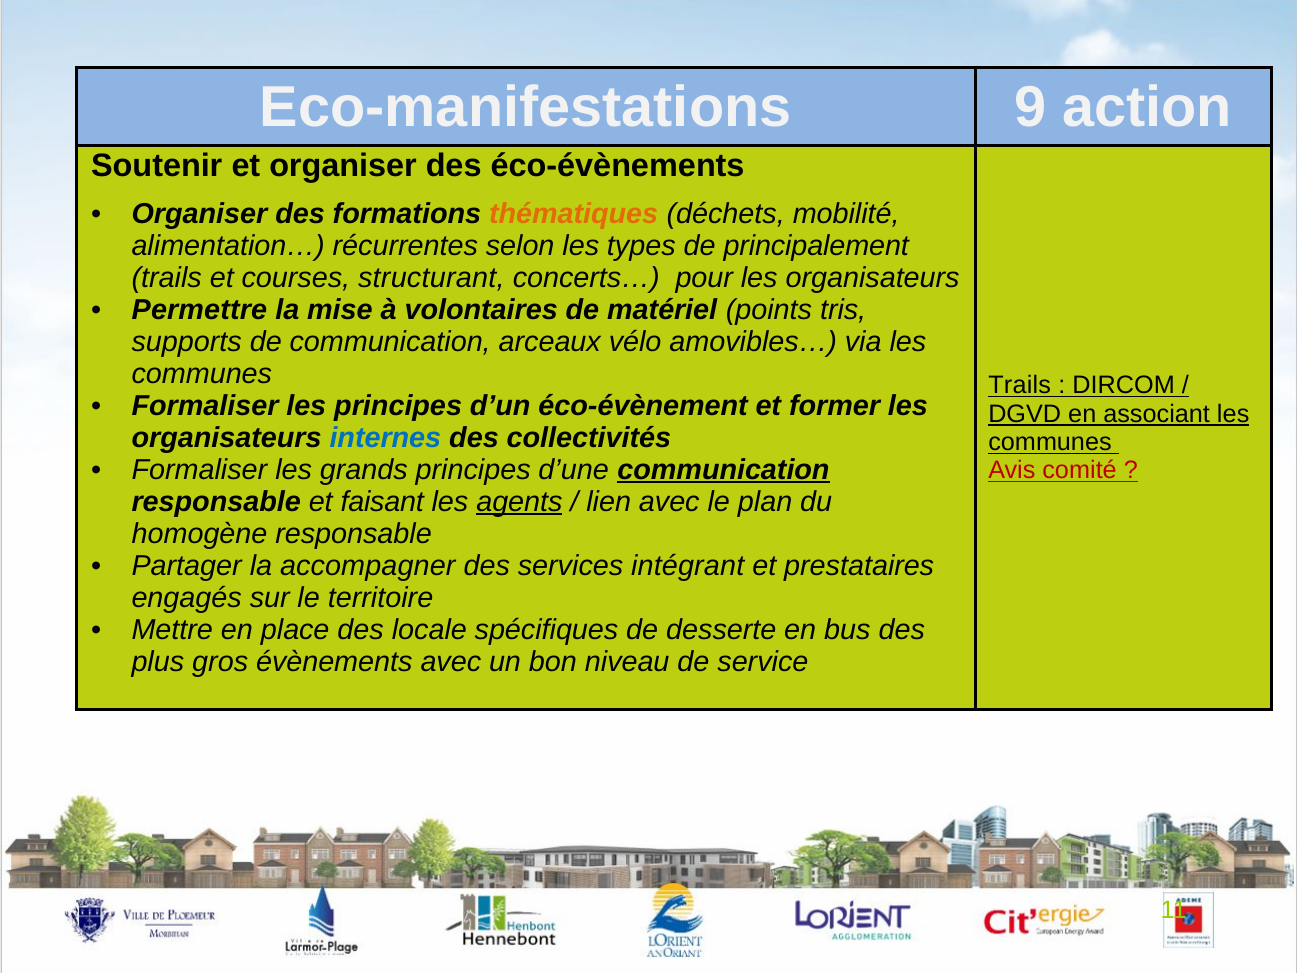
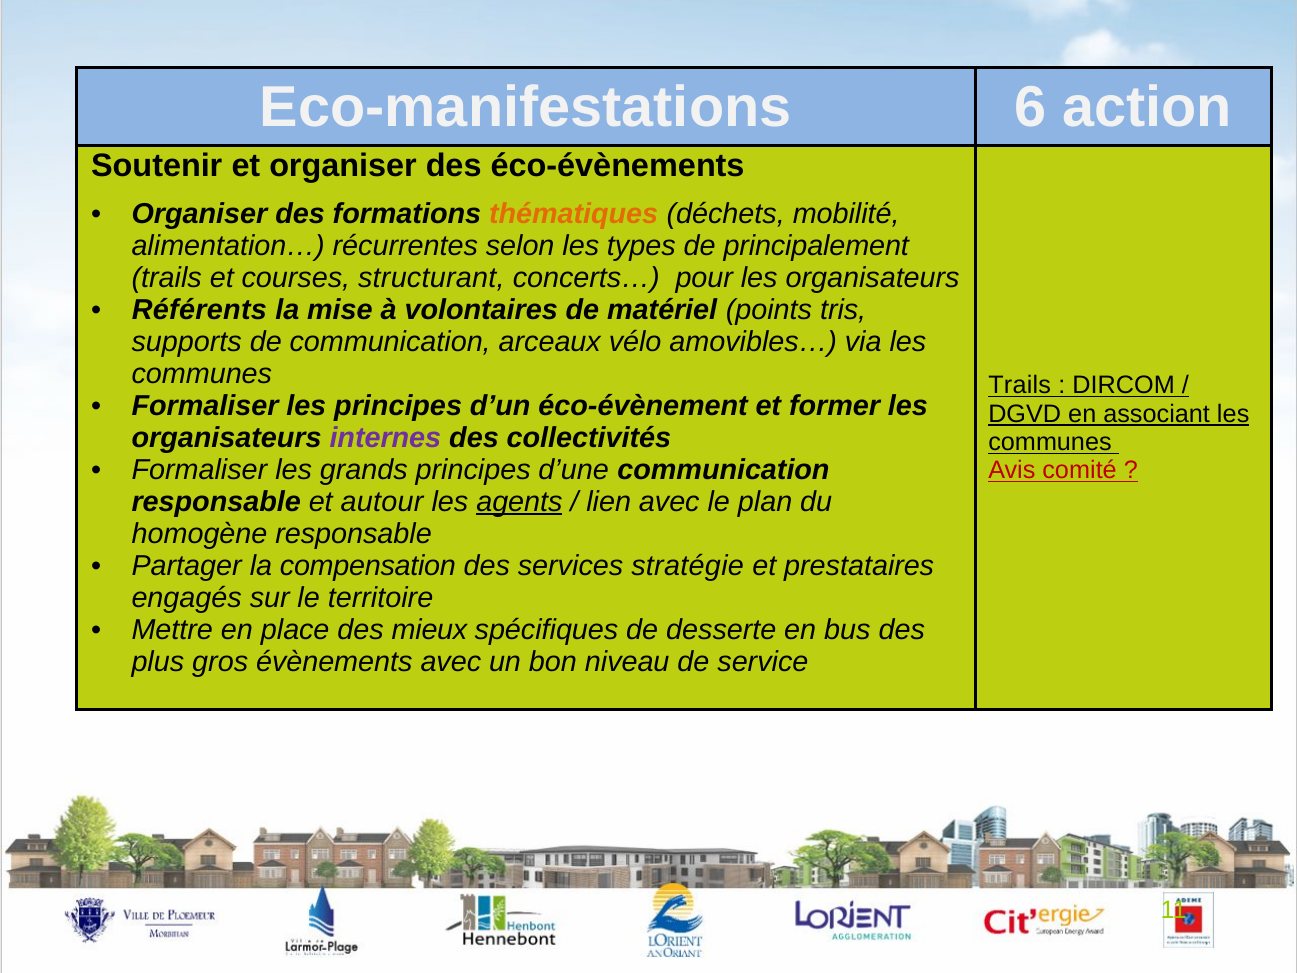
9: 9 -> 6
Permettre: Permettre -> Référents
internes colour: blue -> purple
communication at (723, 470) underline: present -> none
faisant: faisant -> autour
accompagner: accompagner -> compensation
intégrant: intégrant -> stratégie
locale: locale -> mieux
